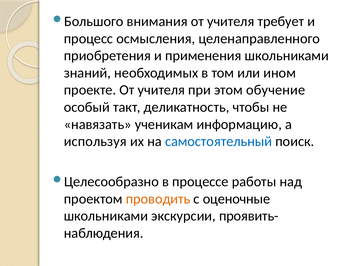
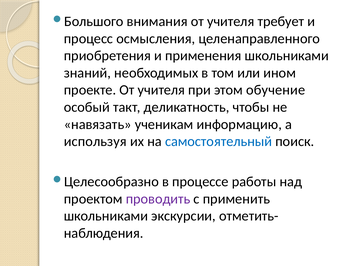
проводить colour: orange -> purple
оценочные: оценочные -> применить
проявить-: проявить- -> отметить-
